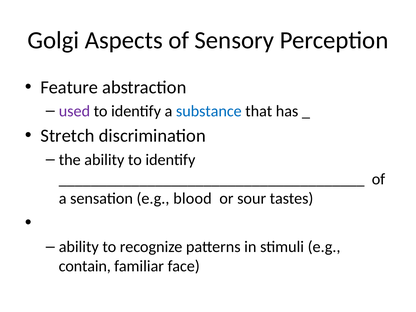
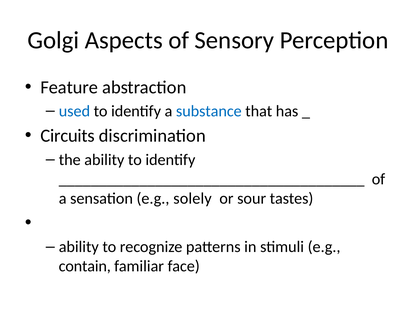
used colour: purple -> blue
Stretch: Stretch -> Circuits
blood: blood -> solely
